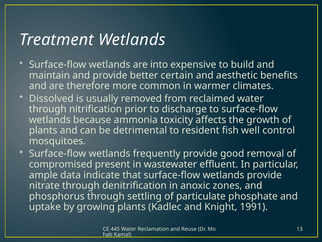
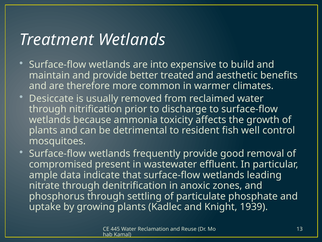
certain: certain -> treated
Dissolved: Dissolved -> Desiccate
wetlands provide: provide -> leading
1991: 1991 -> 1939
